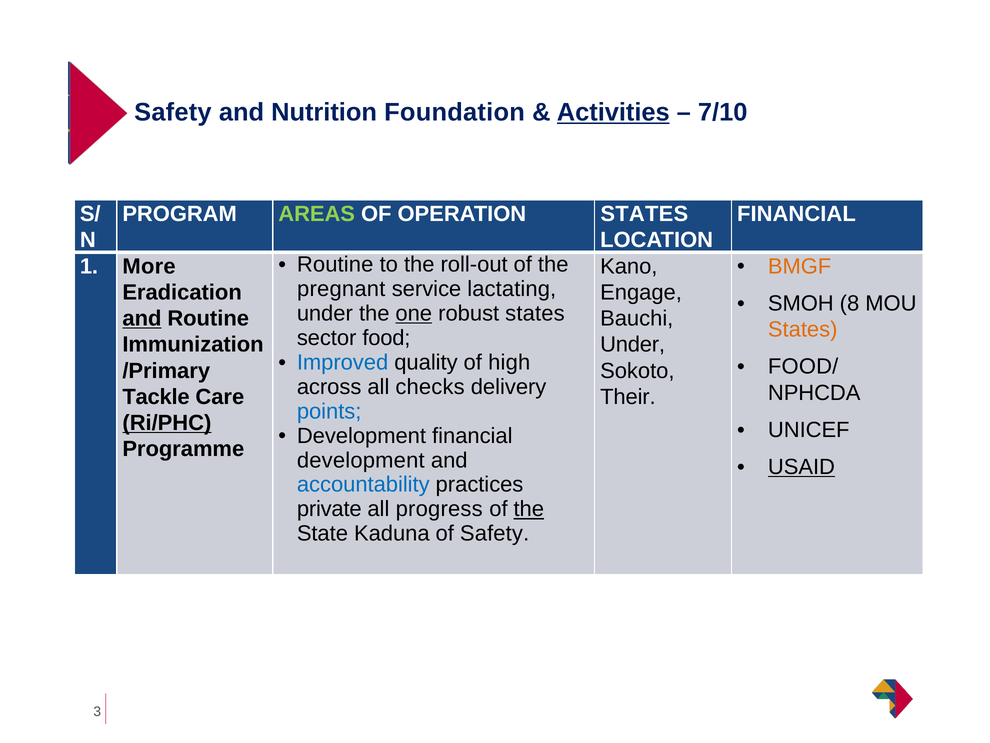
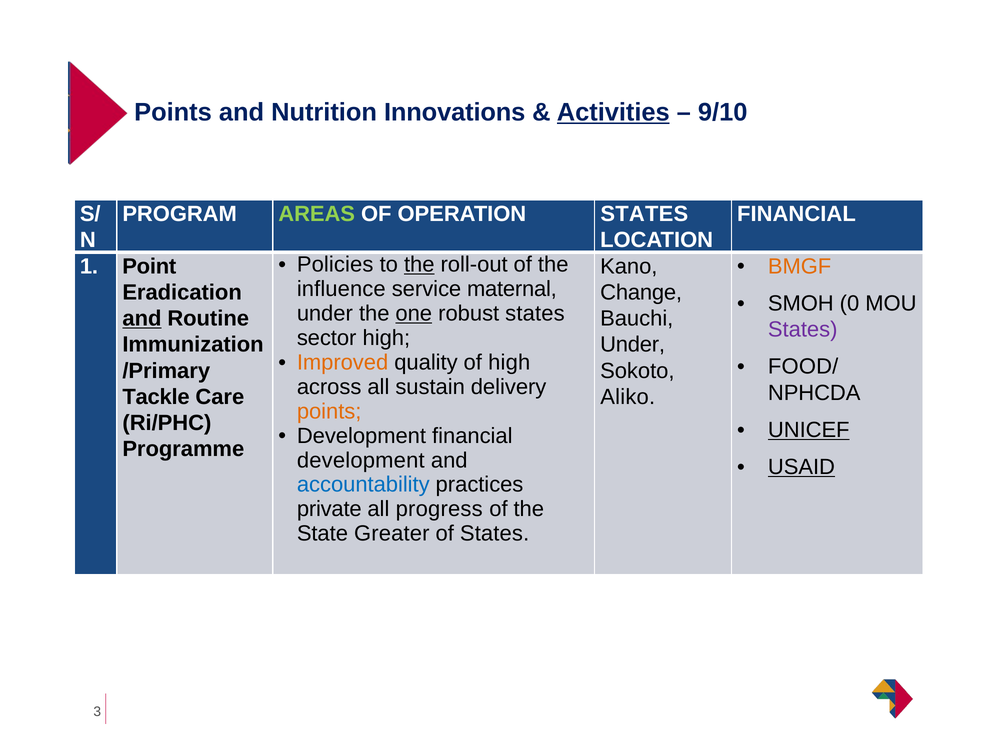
Safety at (173, 112): Safety -> Points
Foundation: Foundation -> Innovations
7/10: 7/10 -> 9/10
Routine at (335, 264): Routine -> Policies
the at (419, 264) underline: none -> present
More: More -> Point
pregnant: pregnant -> influence
lactating: lactating -> maternal
Engage: Engage -> Change
8: 8 -> 0
States at (803, 329) colour: orange -> purple
sector food: food -> high
Improved colour: blue -> orange
checks: checks -> sustain
Their: Their -> Aliko
points at (329, 411) colour: blue -> orange
Ri/PHC underline: present -> none
UNICEF underline: none -> present
the at (529, 509) underline: present -> none
Kaduna: Kaduna -> Greater
of Safety: Safety -> States
